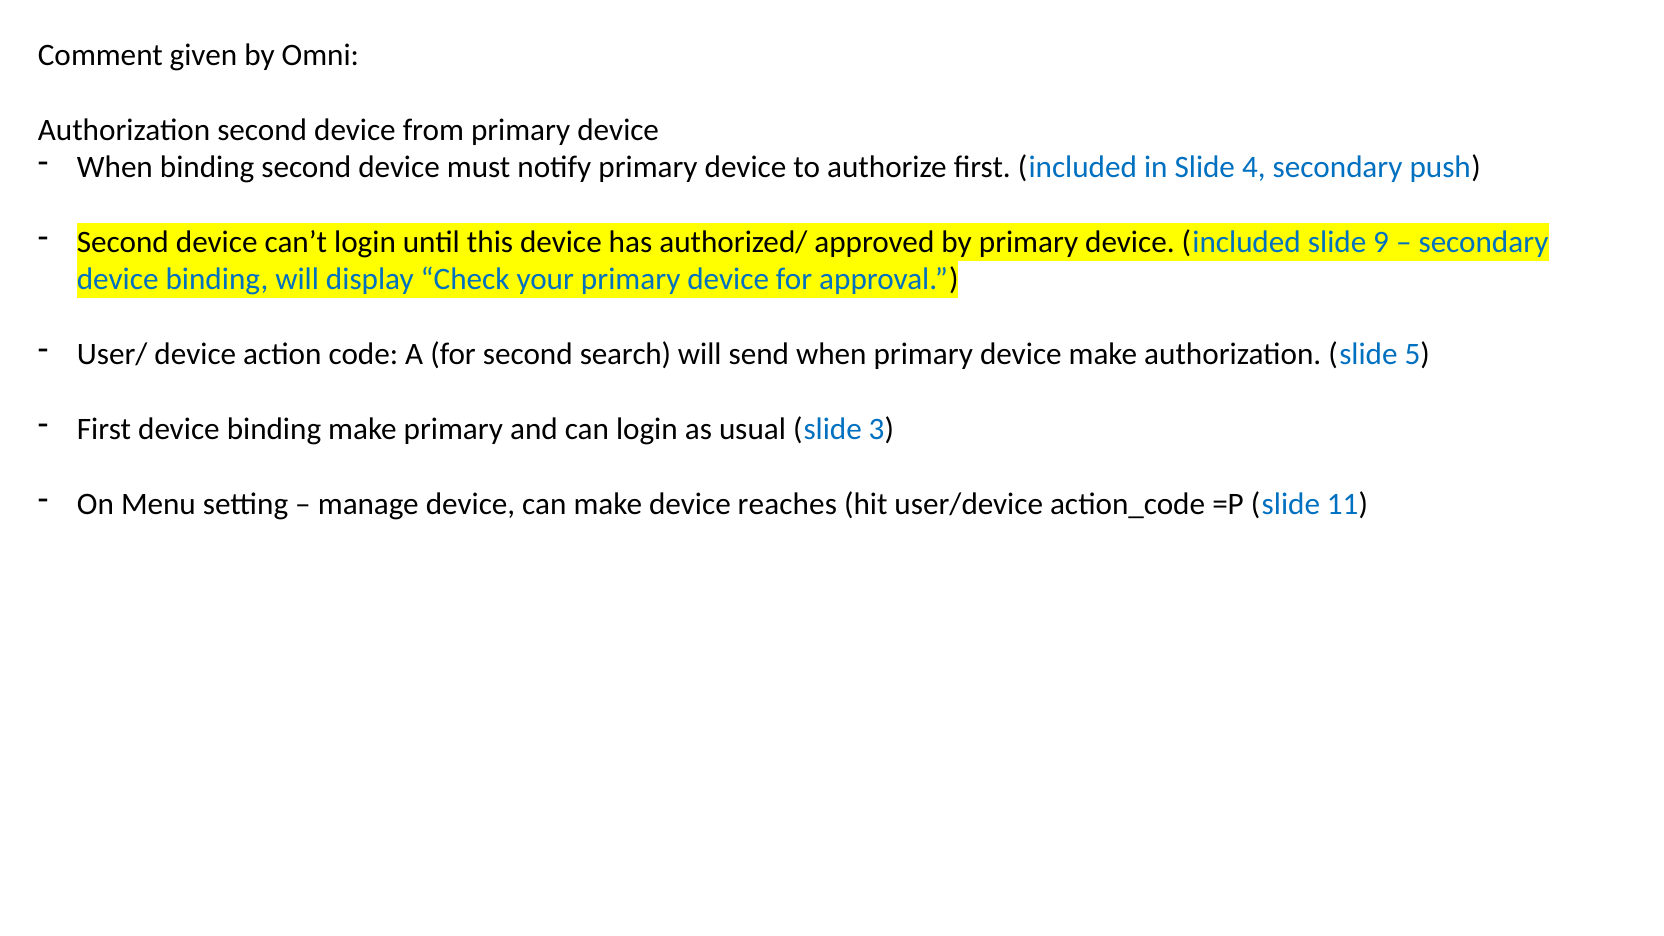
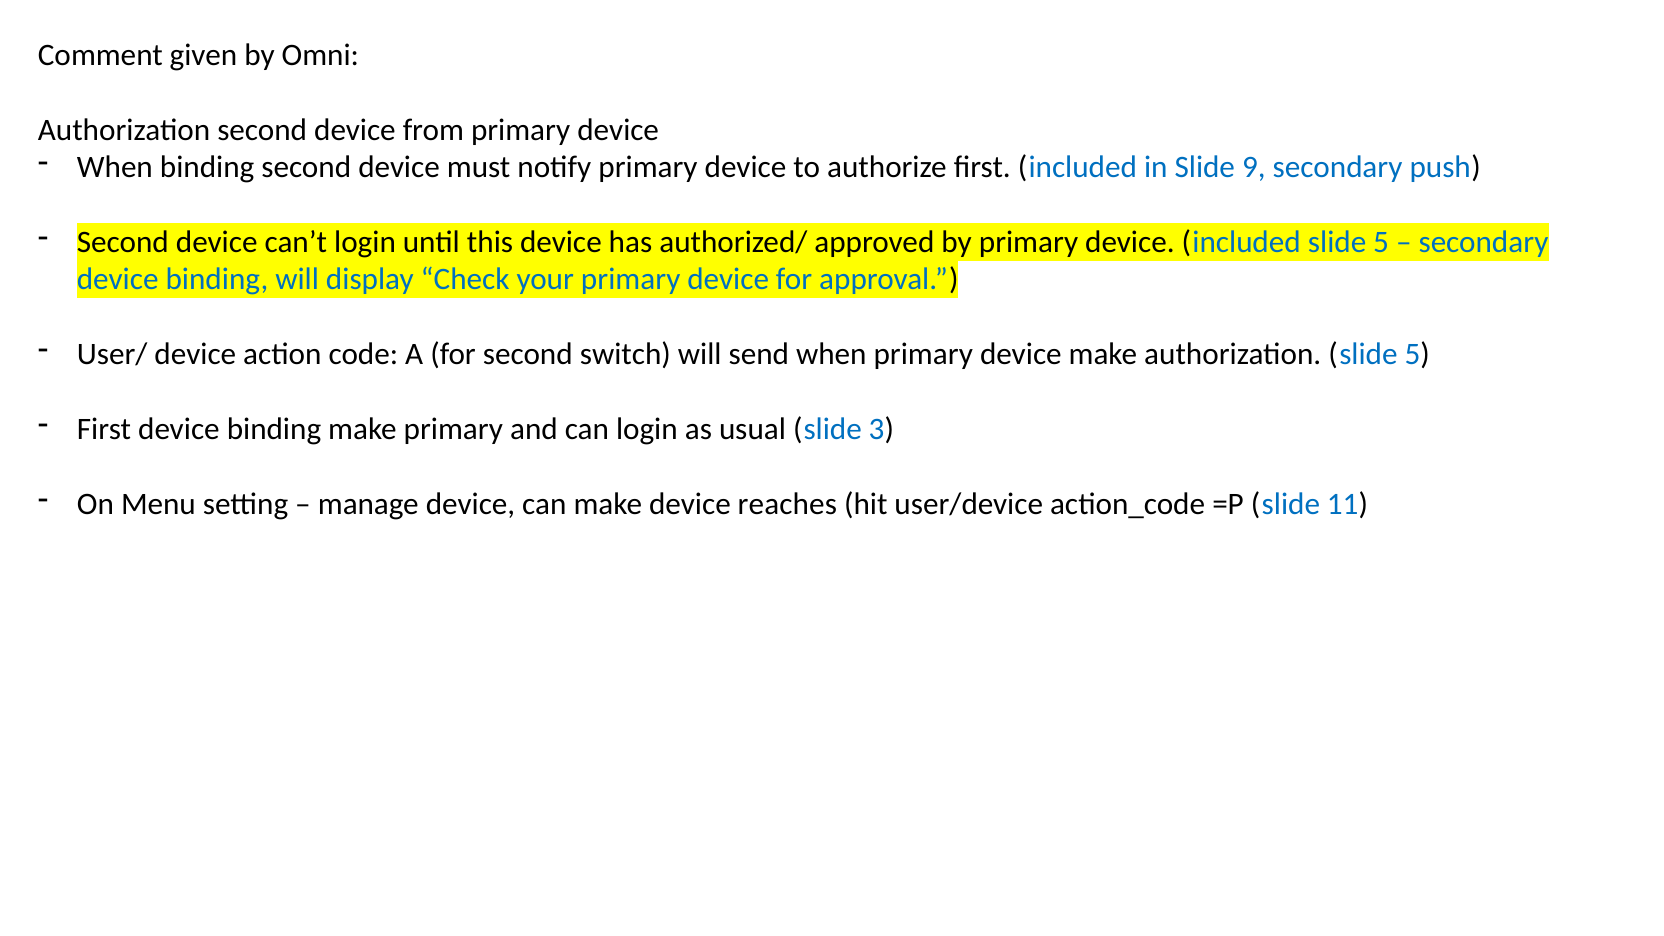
4: 4 -> 9
included slide 9: 9 -> 5
search: search -> switch
